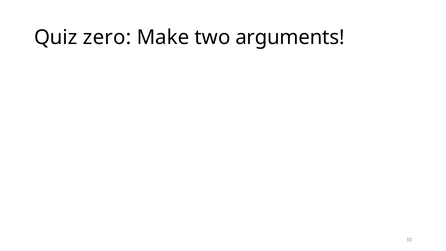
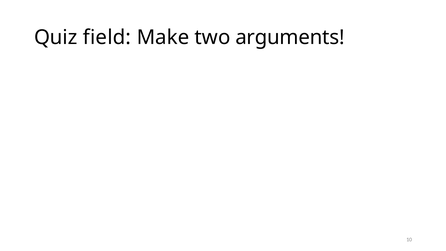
zero: zero -> field
